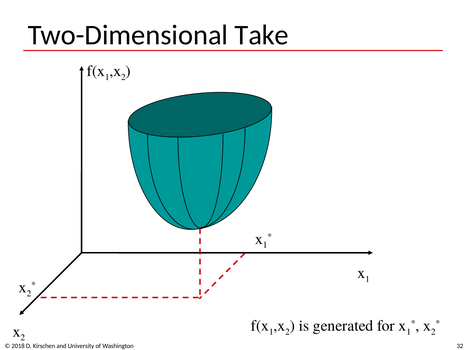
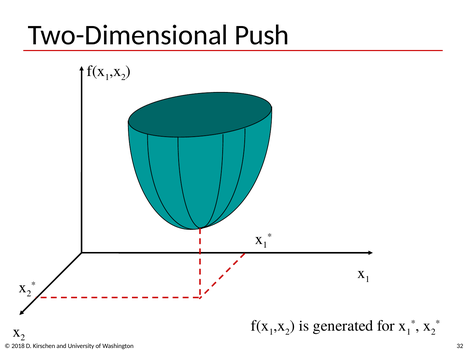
Take: Take -> Push
